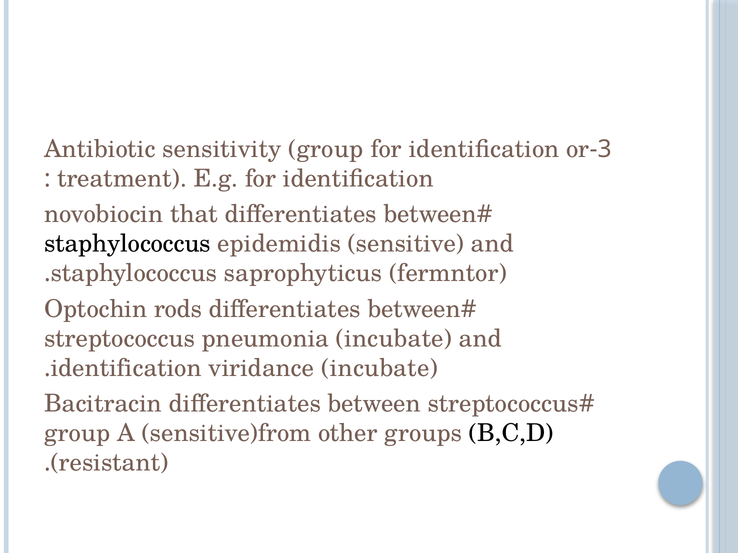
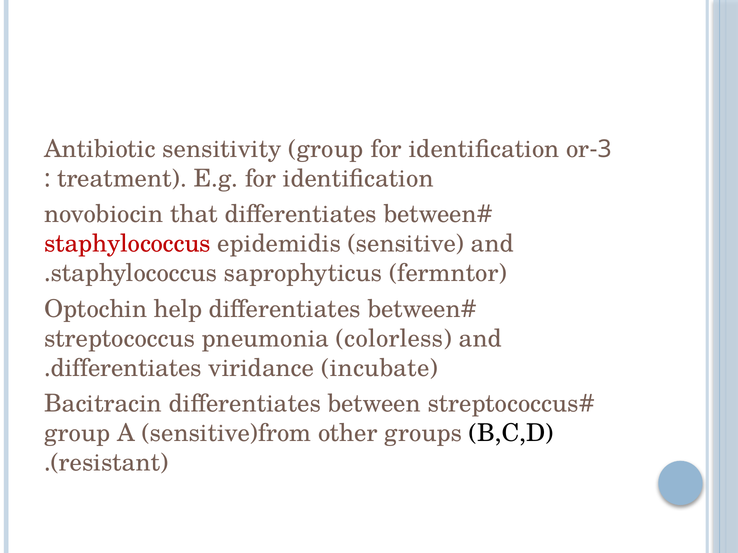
staphylococcus at (127, 244) colour: black -> red
rods: rods -> help
pneumonia incubate: incubate -> colorless
identification at (126, 368): identification -> differentiates
